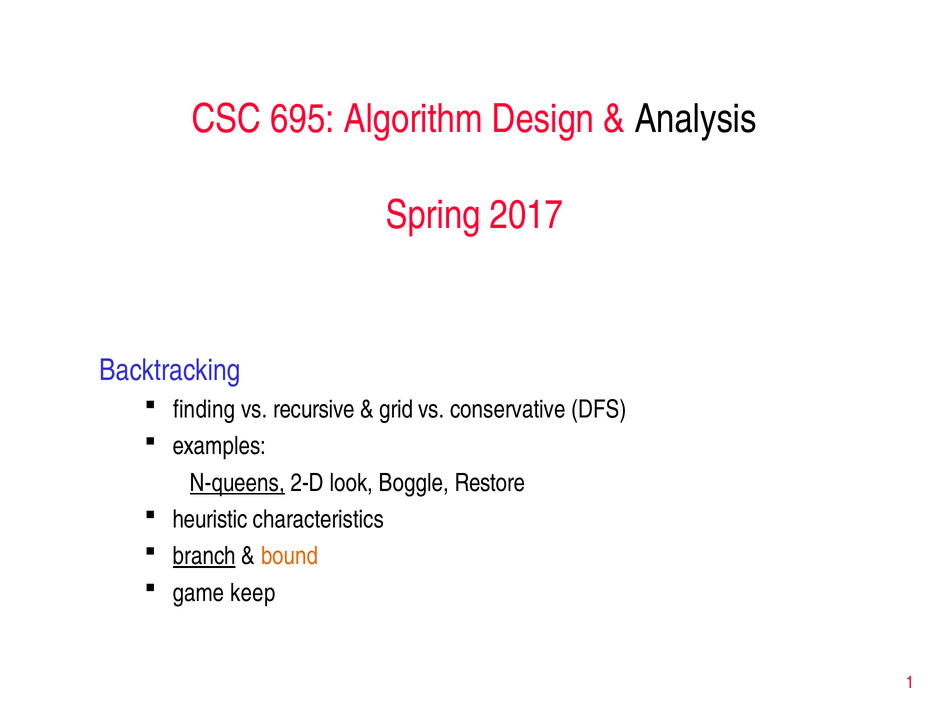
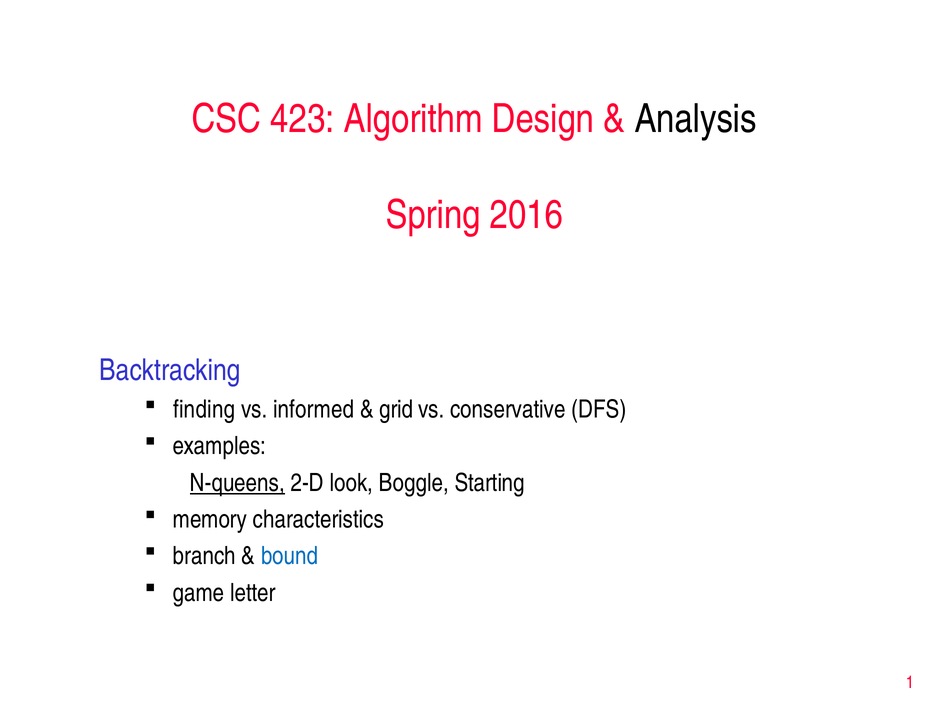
695: 695 -> 423
2017: 2017 -> 2016
recursive: recursive -> informed
Restore: Restore -> Starting
heuristic: heuristic -> memory
branch underline: present -> none
bound colour: orange -> blue
keep: keep -> letter
